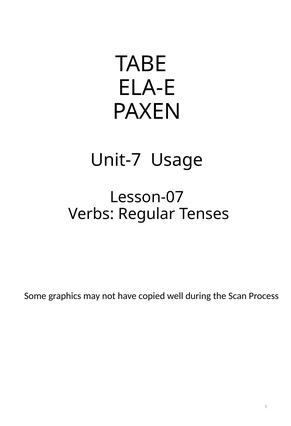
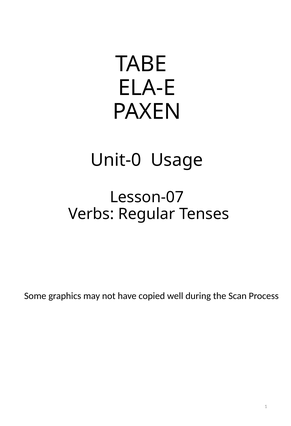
Unit-7: Unit-7 -> Unit-0
